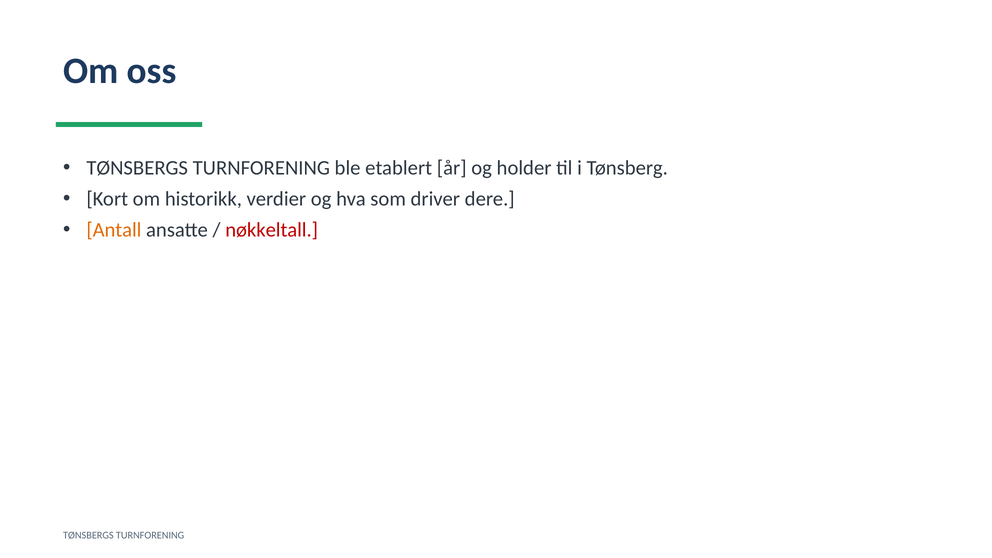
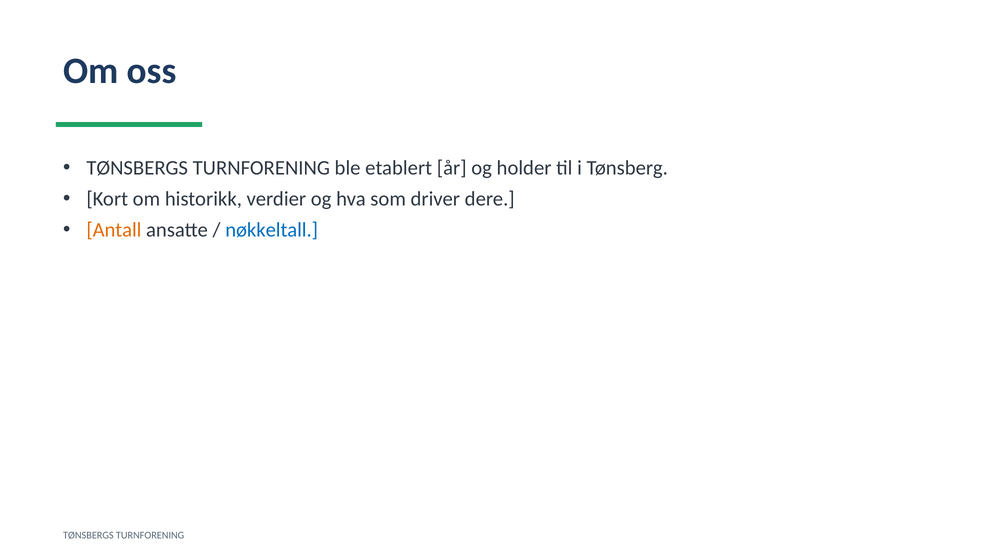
nøkkeltall colour: red -> blue
